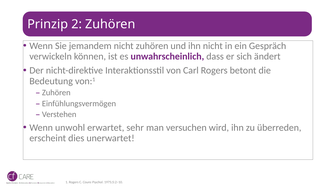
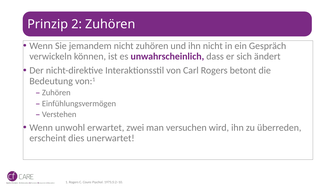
sehr: sehr -> zwei
